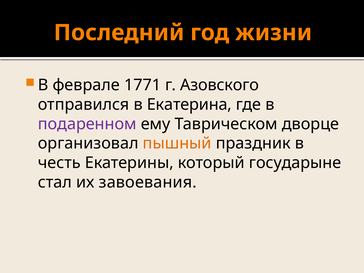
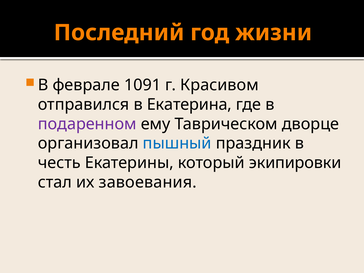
1771: 1771 -> 1091
Азовского: Азовского -> Красивом
пышный colour: orange -> blue
государыне: государыне -> экипировки
